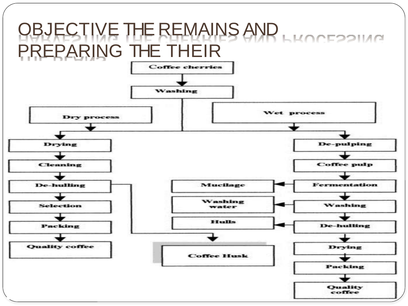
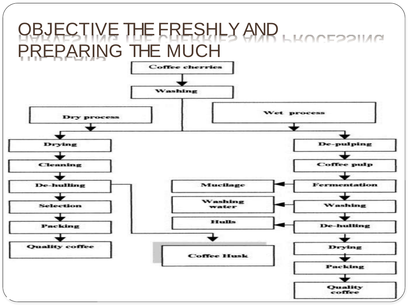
REMAINS: REMAINS -> FRESHLY
THEIR: THEIR -> MUCH
